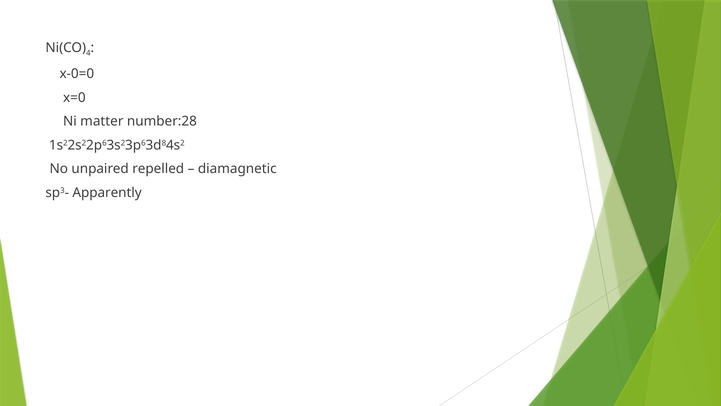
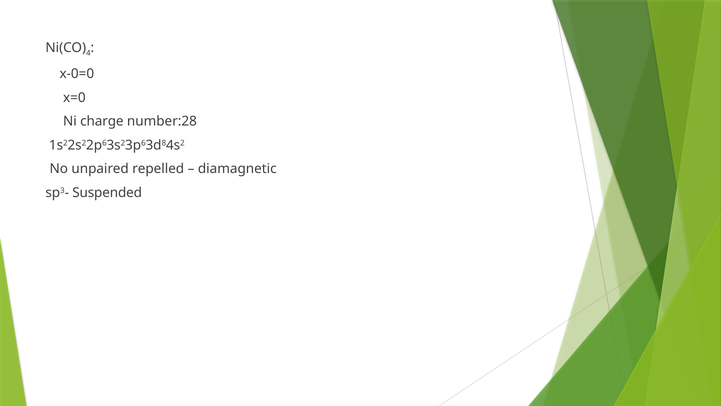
matter: matter -> charge
Apparently: Apparently -> Suspended
